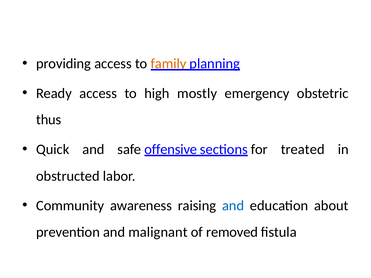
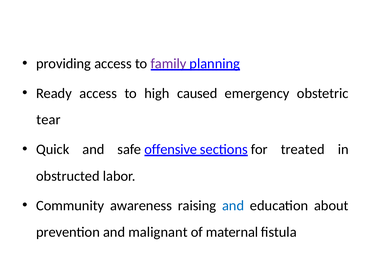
family colour: orange -> purple
mostly: mostly -> caused
thus: thus -> tear
removed: removed -> maternal
